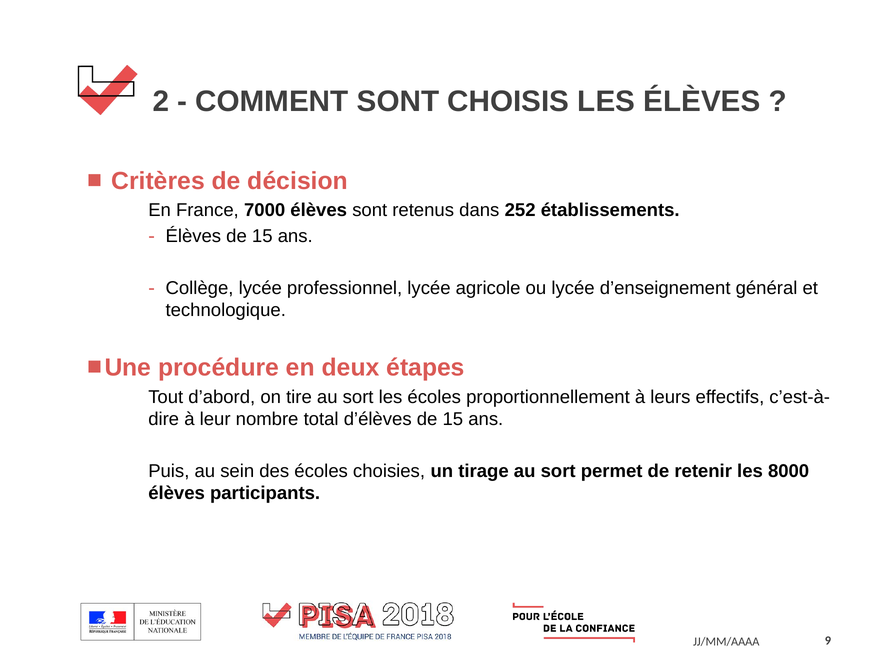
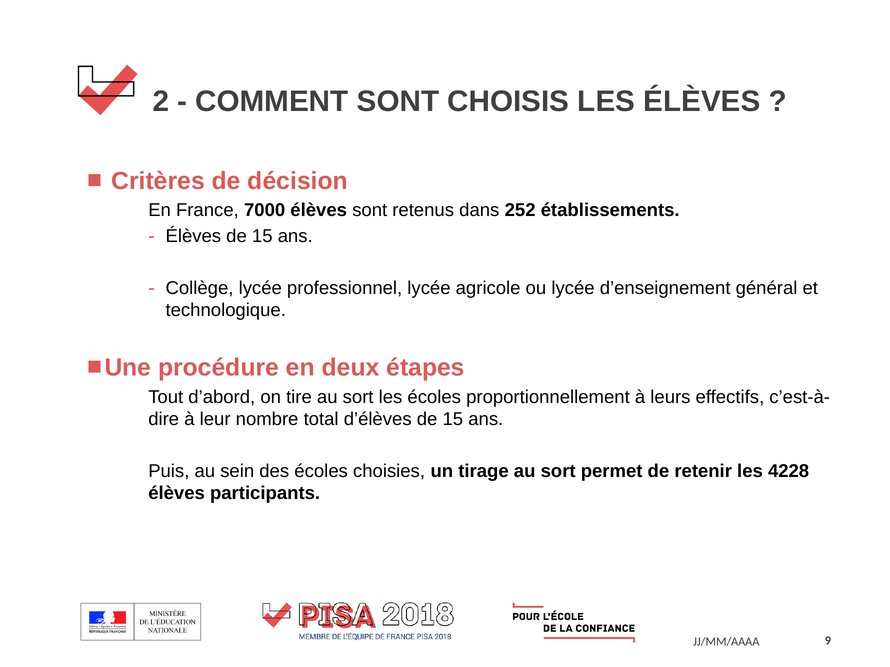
8000: 8000 -> 4228
